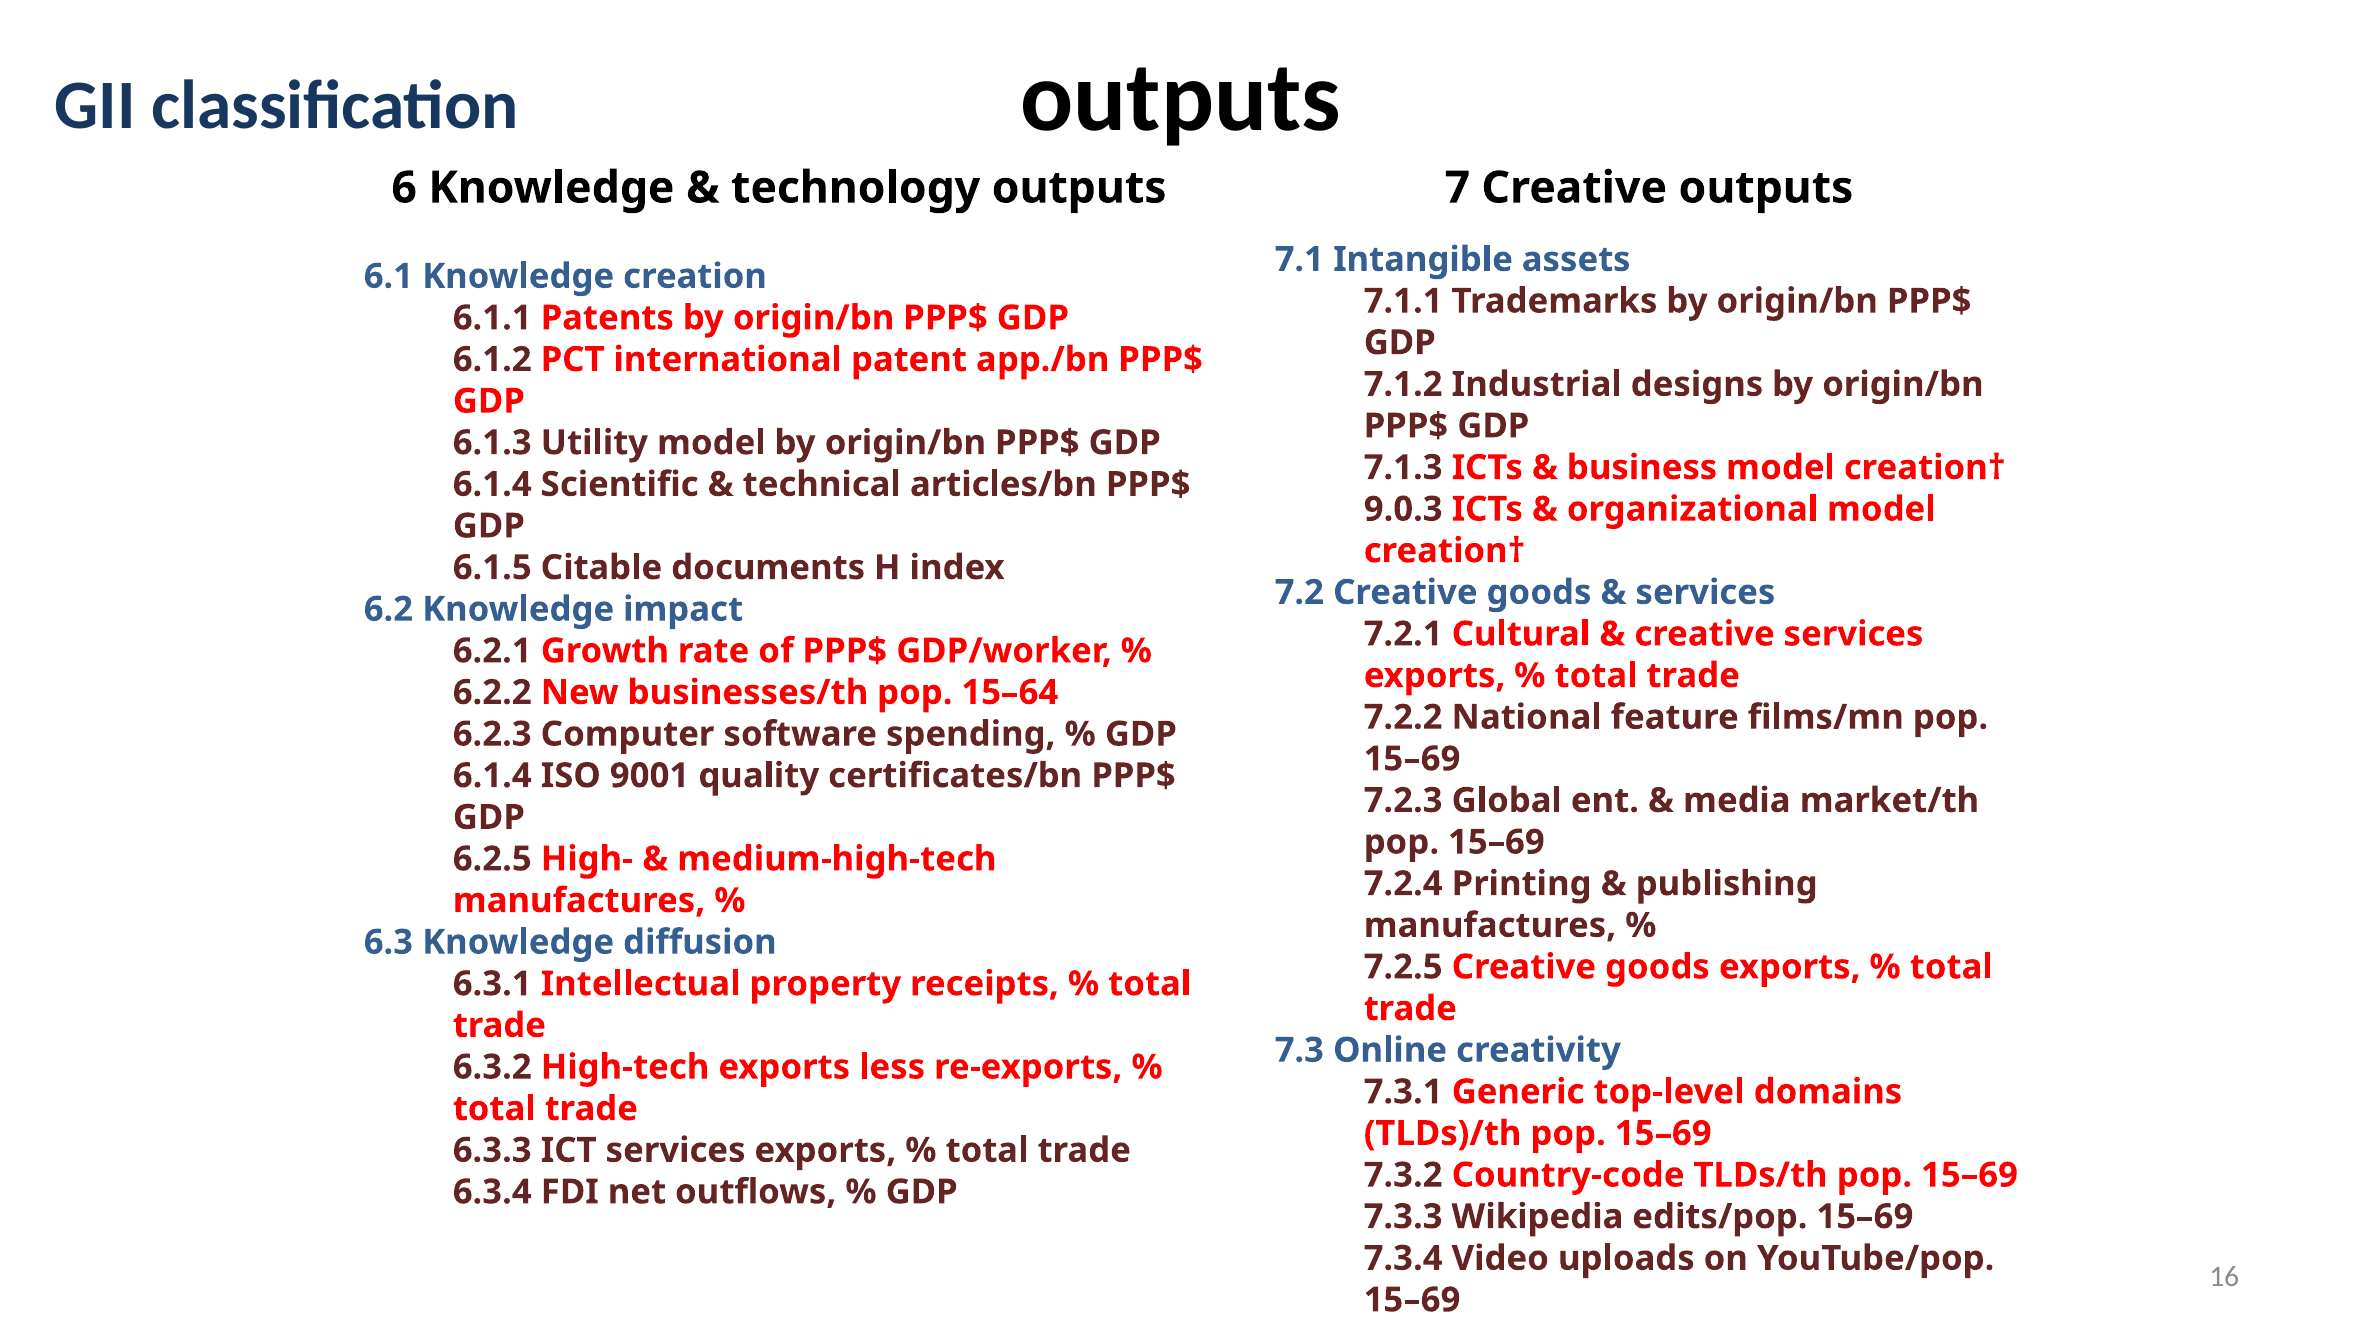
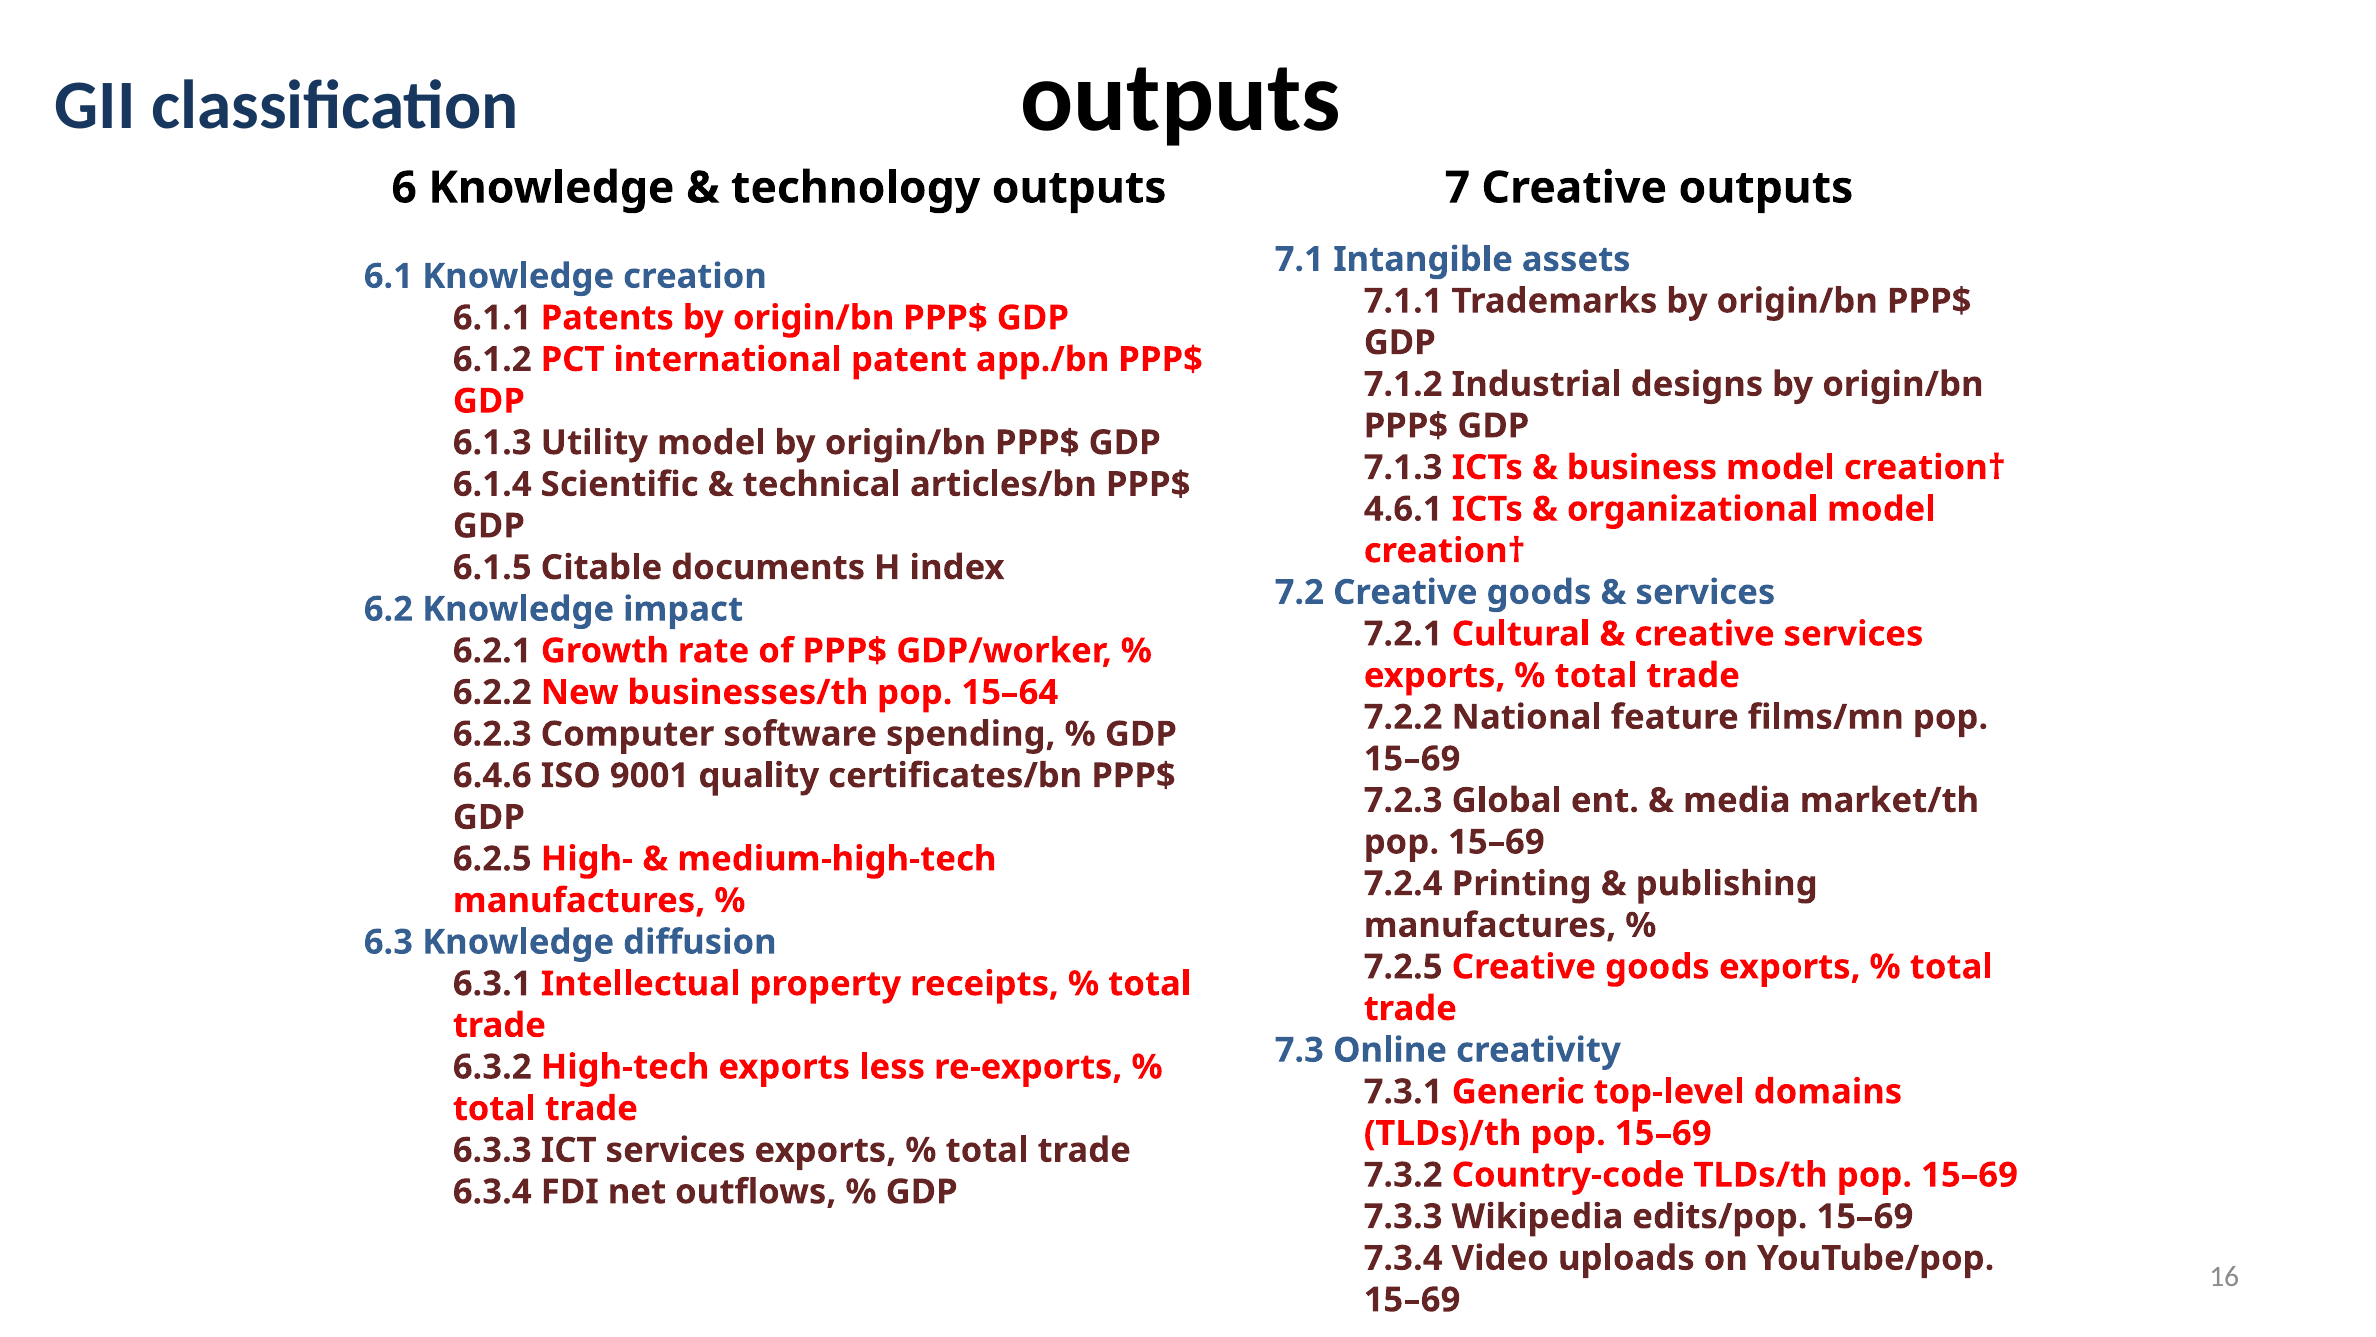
9.0.3: 9.0.3 -> 4.6.1
6.1.4 at (492, 775): 6.1.4 -> 6.4.6
